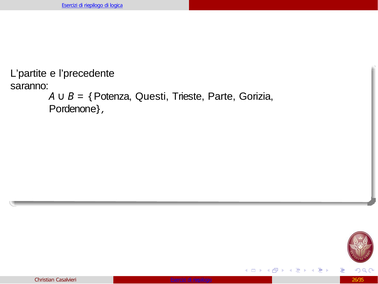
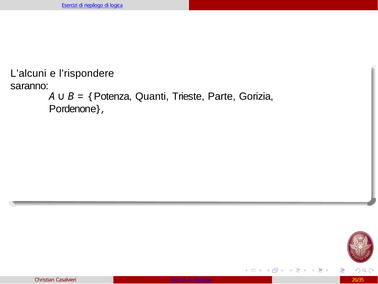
L’partite: L’partite -> L’alcuni
l’precedente: l’precedente -> l’rispondere
Questi: Questi -> Quanti
